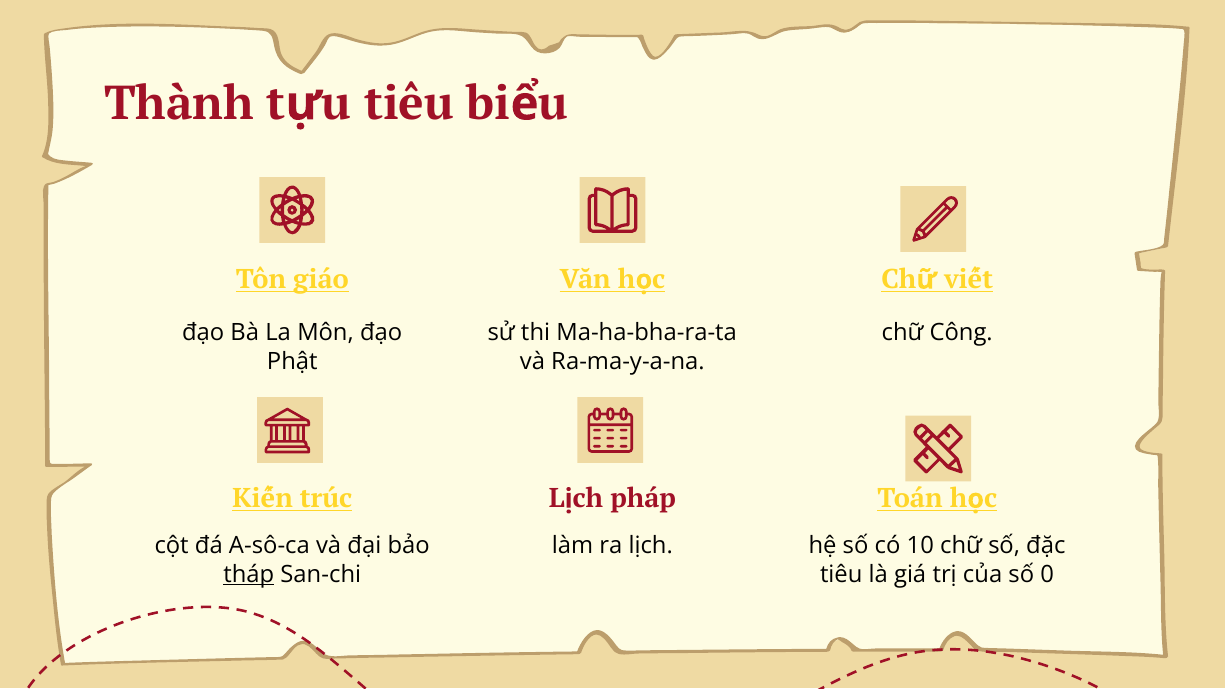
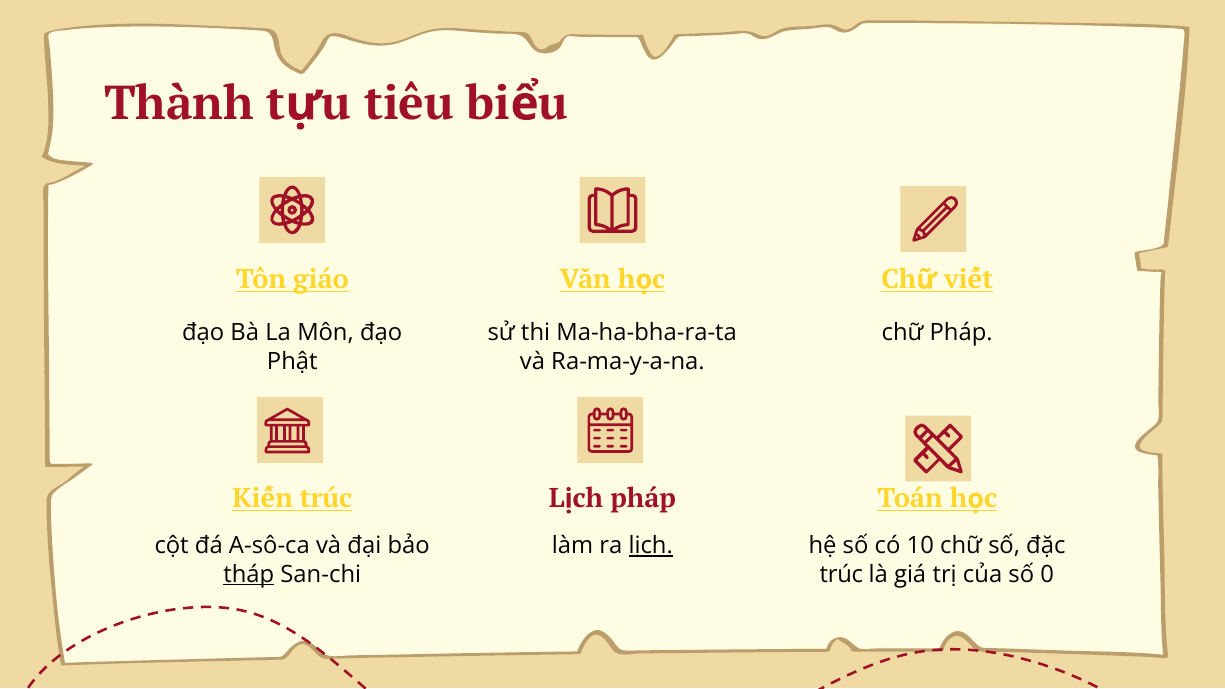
chữ Công: Công -> Pháp
lịch underline: none -> present
tiêu at (841, 574): tiêu -> trúc
